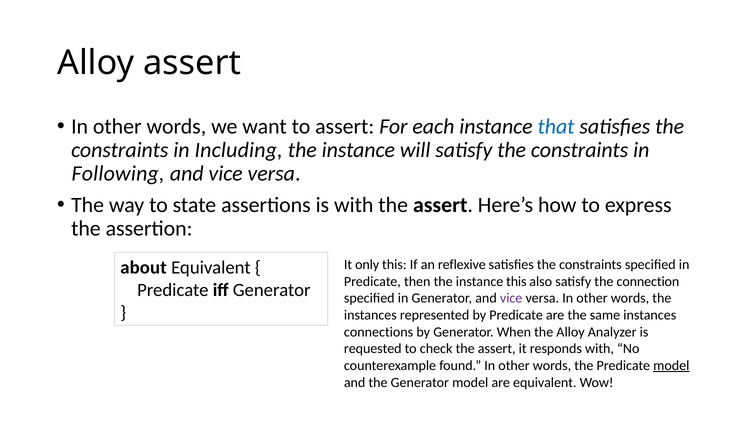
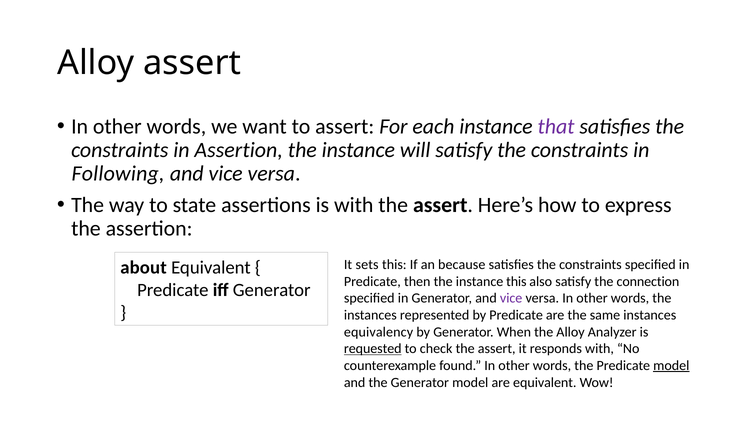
that colour: blue -> purple
in Including: Including -> Assertion
only: only -> sets
reflexive: reflexive -> because
connections: connections -> equivalency
requested underline: none -> present
